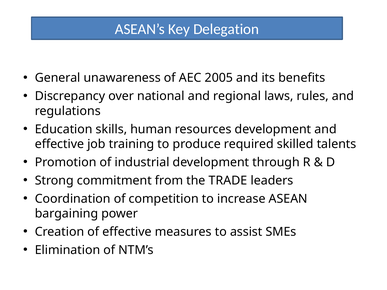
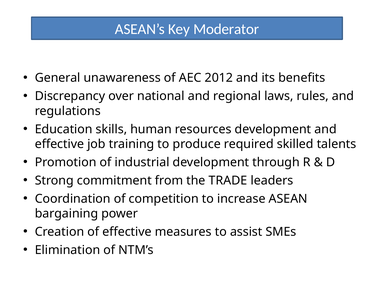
Delegation: Delegation -> Moderator
2005: 2005 -> 2012
